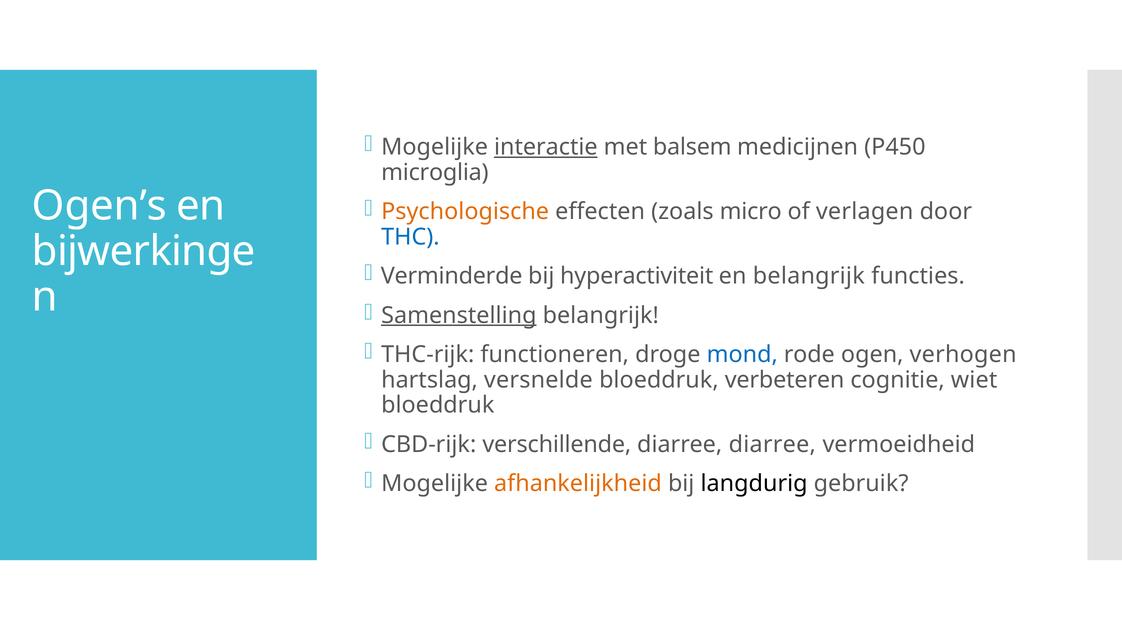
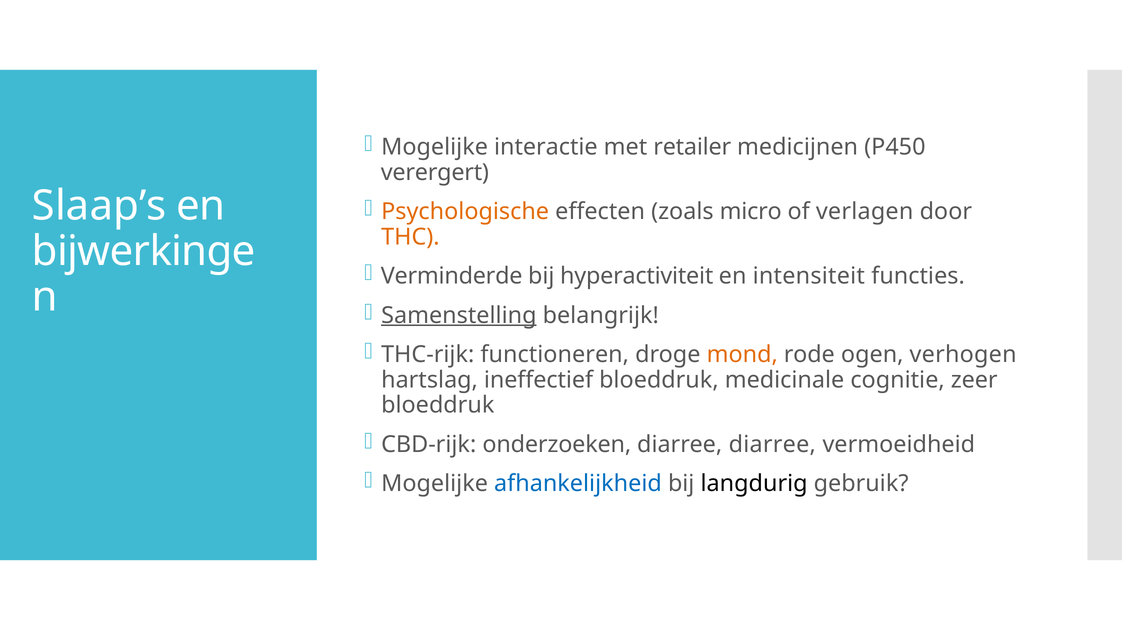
interactie underline: present -> none
balsem: balsem -> retailer
microglia: microglia -> verergert
Ogen’s: Ogen’s -> Slaap’s
THC colour: blue -> orange
en belangrijk: belangrijk -> intensiteit
mond colour: blue -> orange
versnelde: versnelde -> ineffectief
verbeteren: verbeteren -> medicinale
wiet: wiet -> zeer
verschillende: verschillende -> onderzoeken
afhankelijkheid colour: orange -> blue
